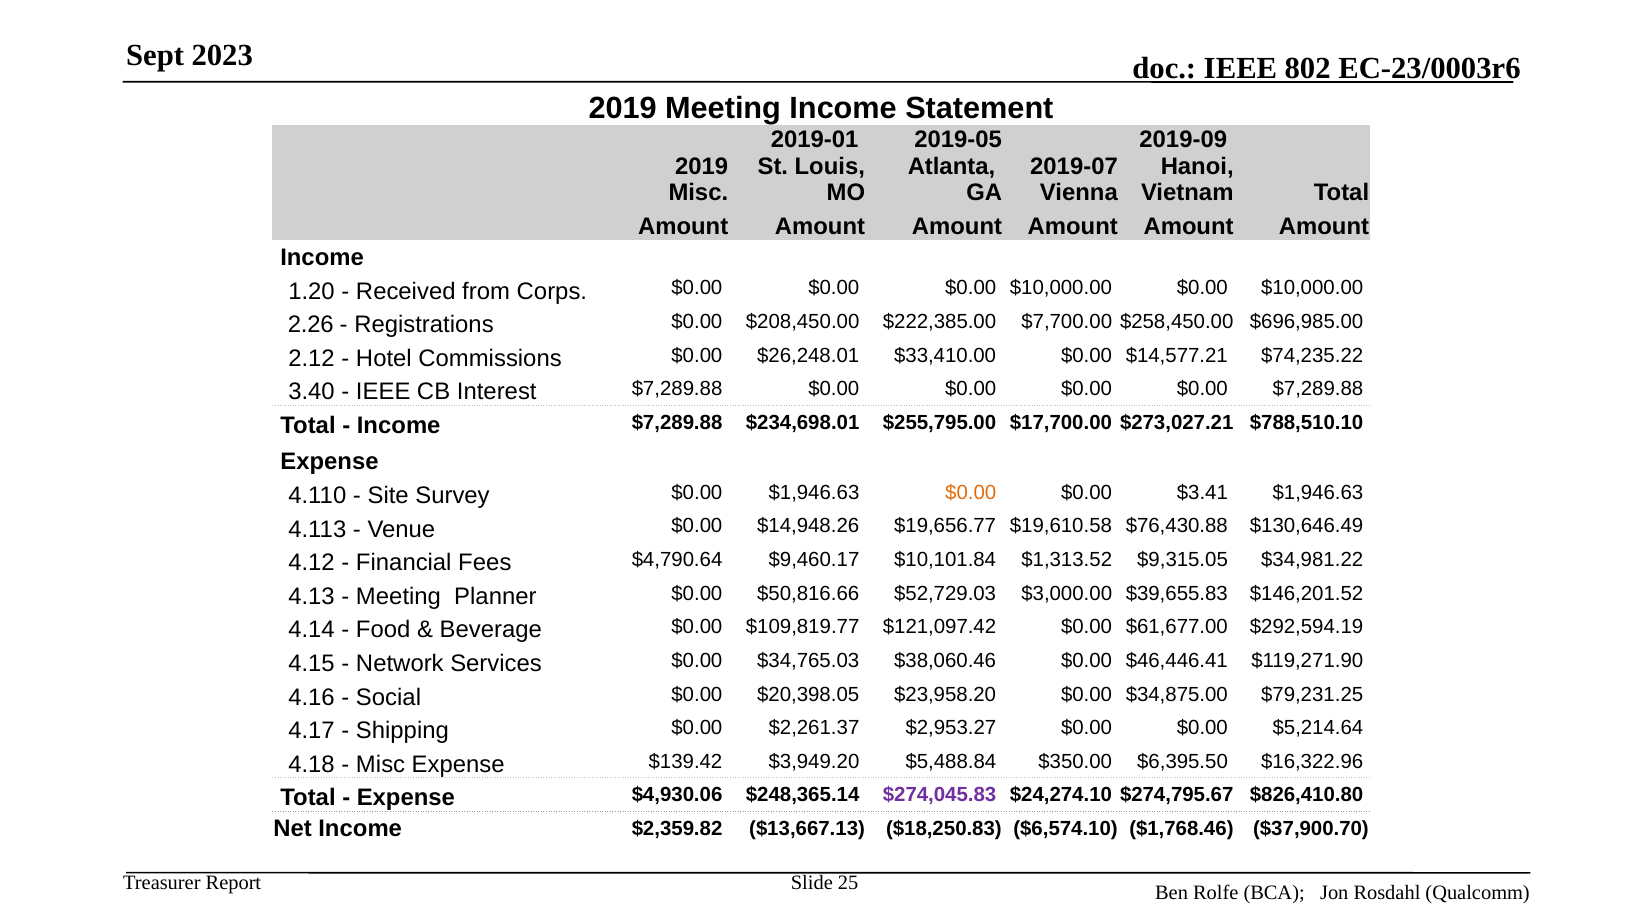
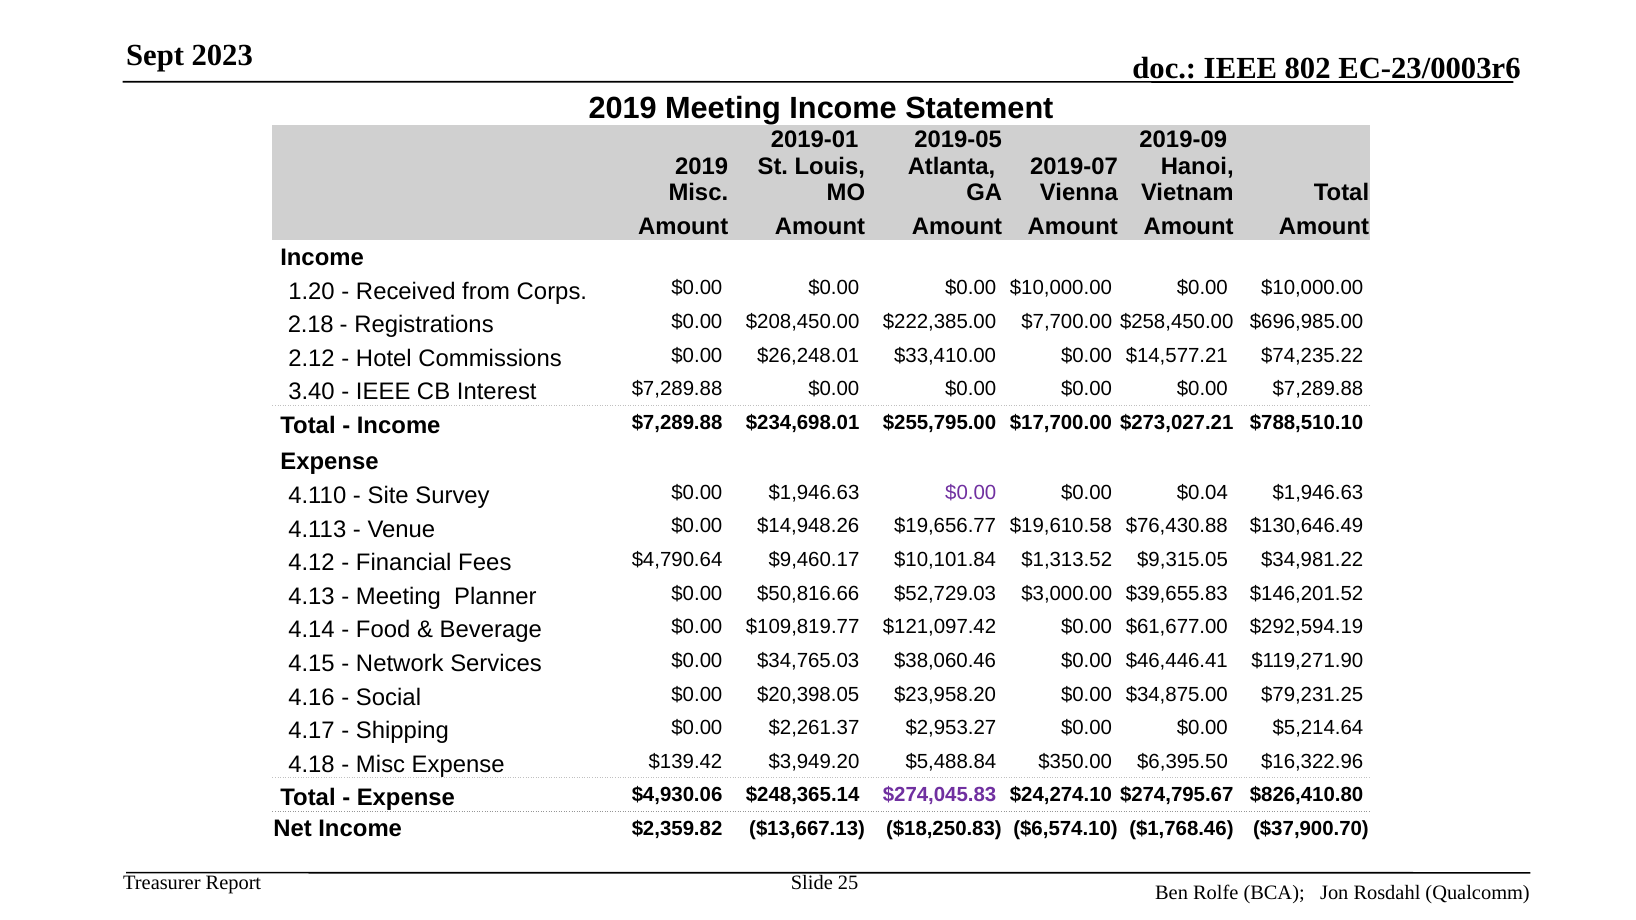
2.26: 2.26 -> 2.18
$0.00 at (971, 493) colour: orange -> purple
$3.41: $3.41 -> $0.04
